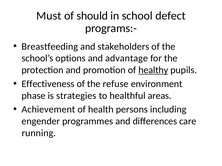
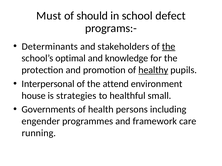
Breastfeeding: Breastfeeding -> Determinants
the at (169, 47) underline: none -> present
options: options -> optimal
advantage: advantage -> knowledge
Effectiveness: Effectiveness -> Interpersonal
refuse: refuse -> attend
phase: phase -> house
areas: areas -> small
Achievement: Achievement -> Governments
differences: differences -> framework
